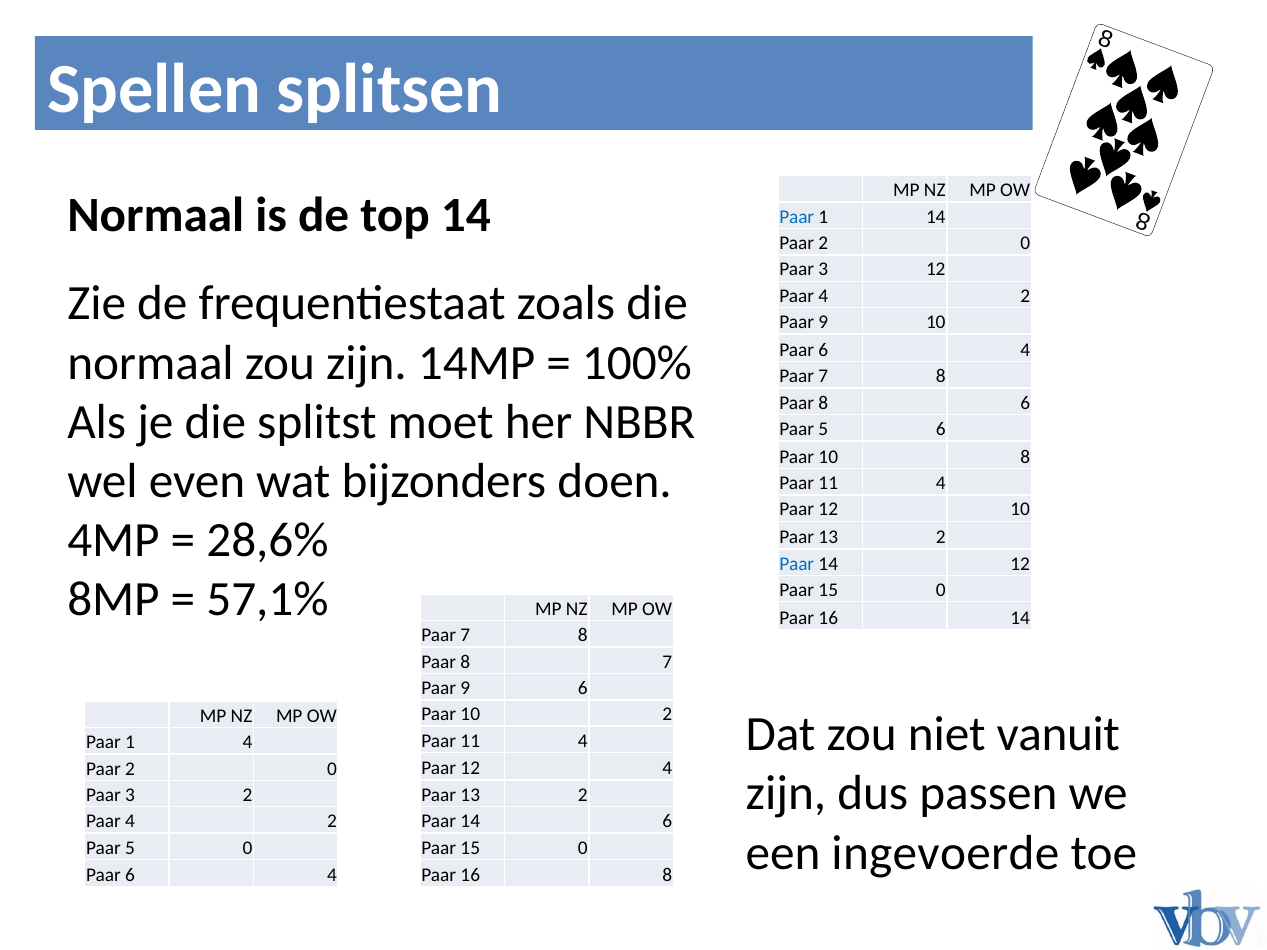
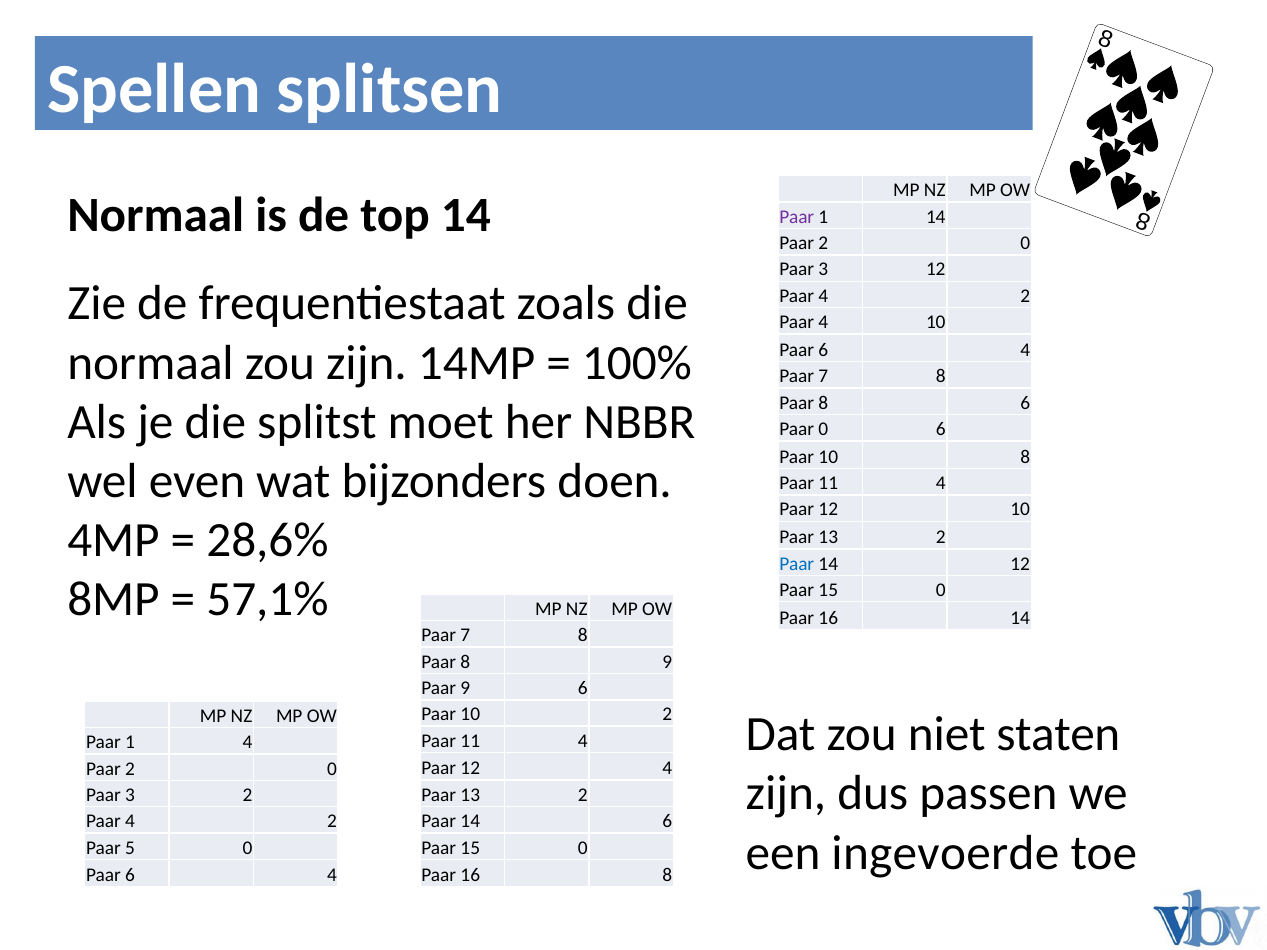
Paar at (797, 217) colour: blue -> purple
9 at (823, 322): 9 -> 4
5 at (823, 429): 5 -> 0
8 7: 7 -> 9
vanuit: vanuit -> staten
